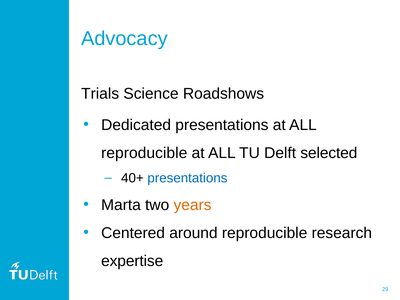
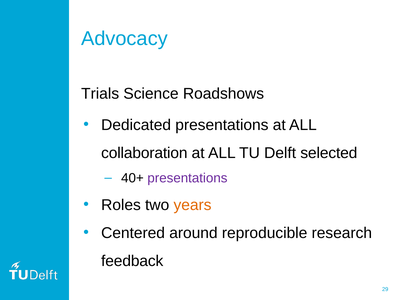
reproducible at (144, 153): reproducible -> collaboration
presentations at (187, 178) colour: blue -> purple
Marta: Marta -> Roles
expertise: expertise -> feedback
